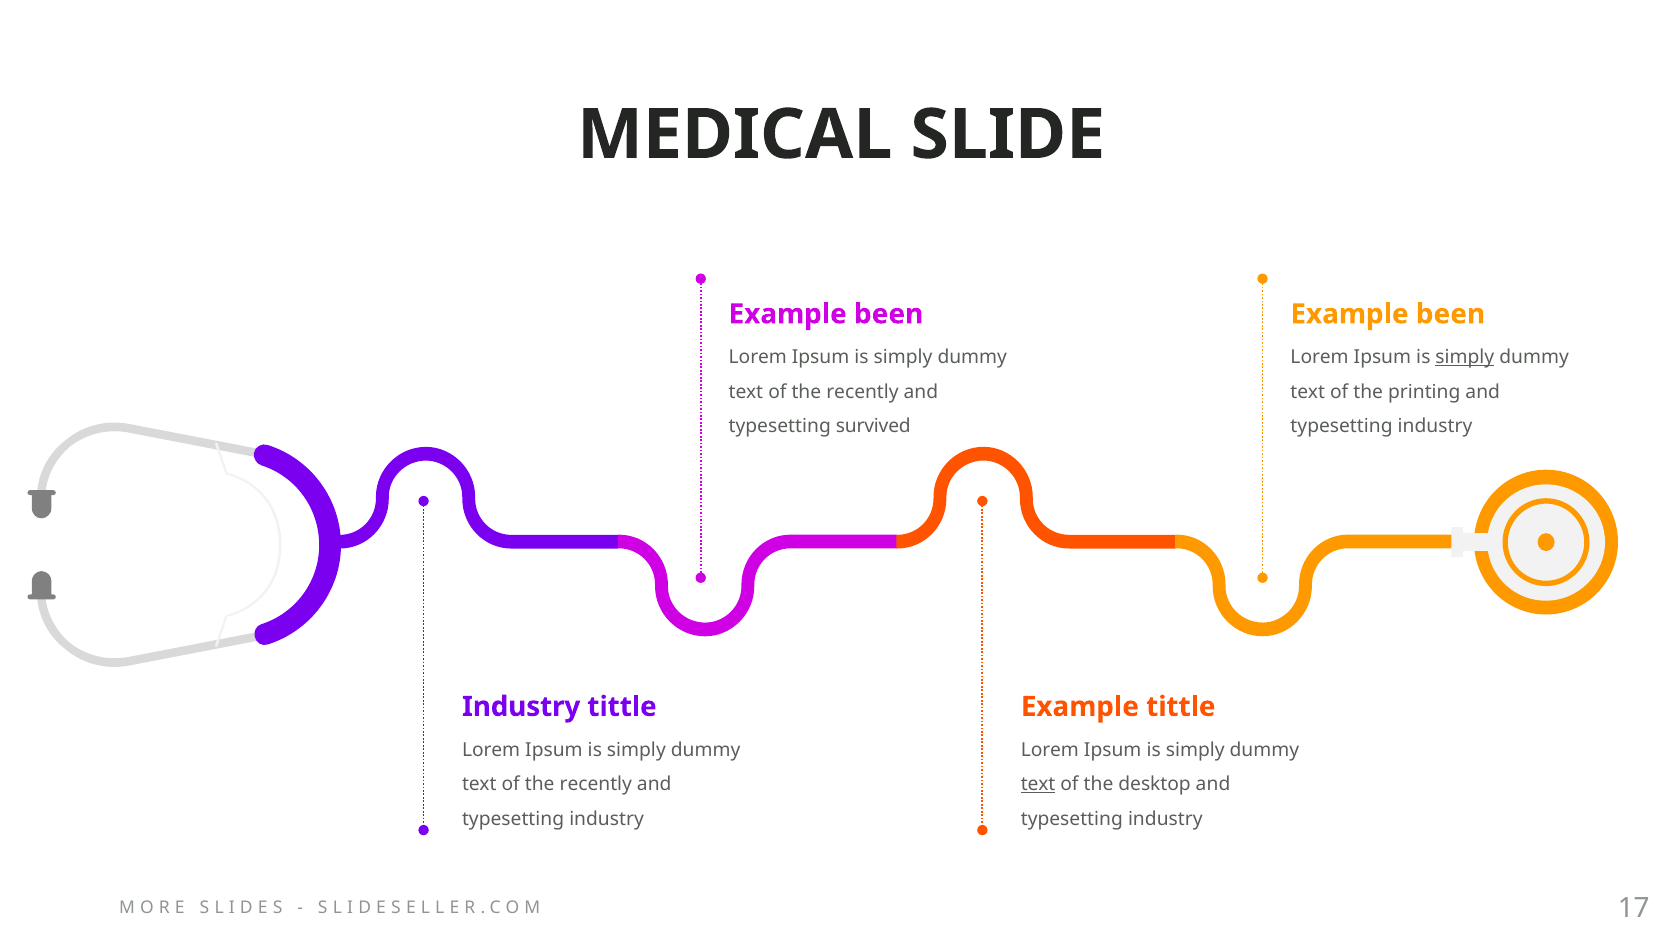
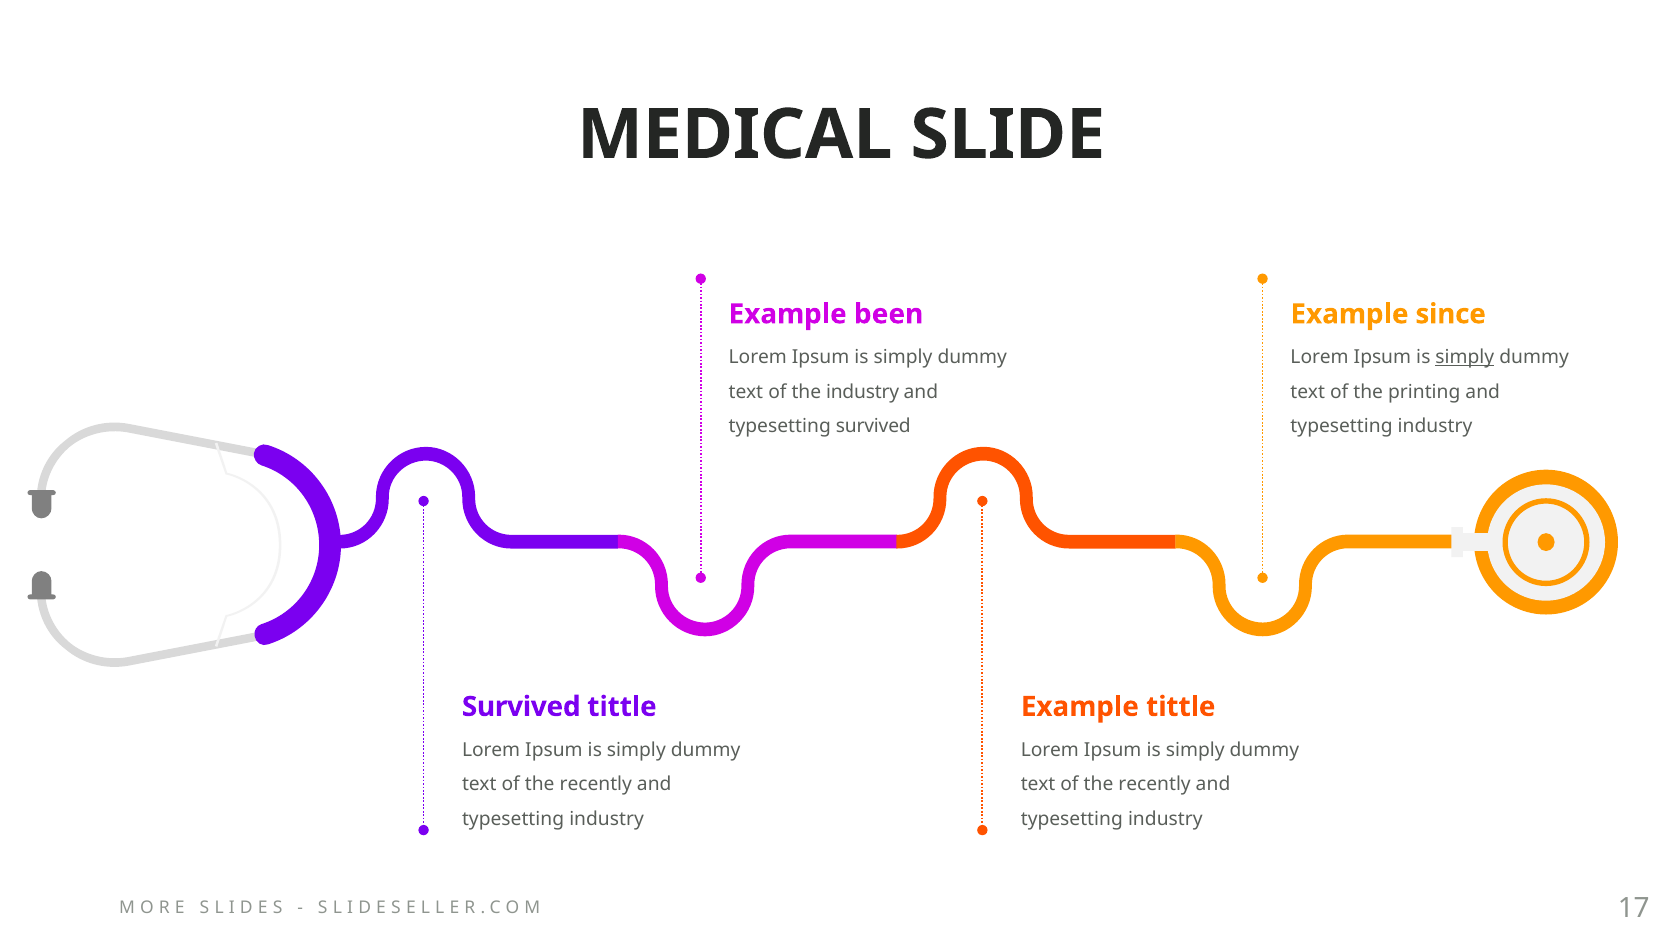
been at (1450, 314): been -> since
recently at (862, 392): recently -> industry
Industry at (521, 707): Industry -> Survived
text at (1038, 784) underline: present -> none
desktop at (1155, 784): desktop -> recently
